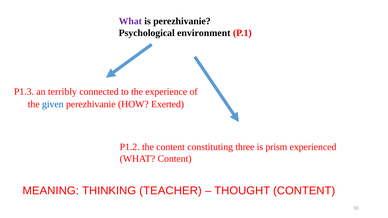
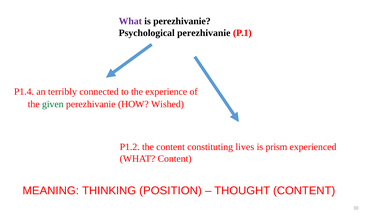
Psychological environment: environment -> perezhivanie
P1.3: P1.3 -> P1.4
given colour: blue -> green
Exerted: Exerted -> Wished
three: three -> lives
TEACHER: TEACHER -> POSITION
